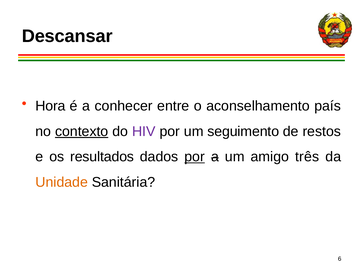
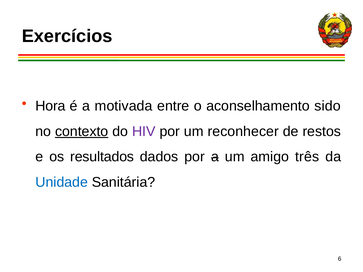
Descansar: Descansar -> Exercícios
conhecer: conhecer -> motivada
país: país -> sido
seguimento: seguimento -> reconhecer
por at (195, 157) underline: present -> none
Unidade colour: orange -> blue
